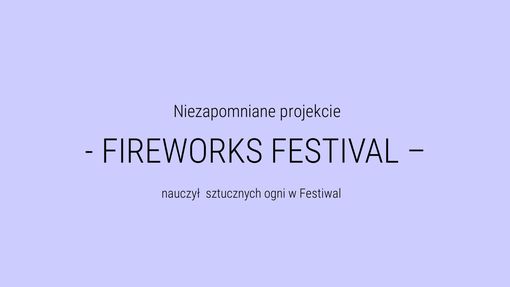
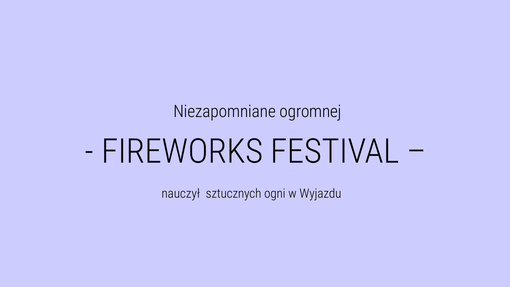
projekcie: projekcie -> ogromnej
Festiwal: Festiwal -> Wyjazdu
